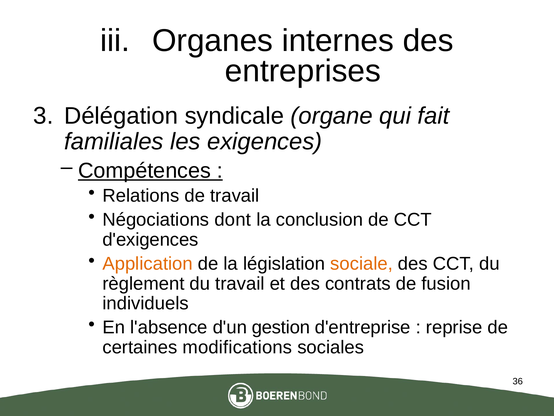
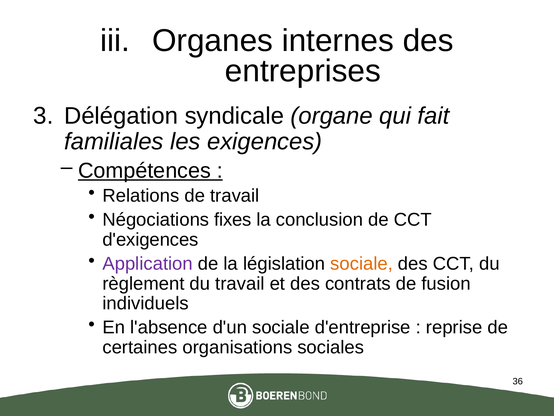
dont: dont -> fixes
Application colour: orange -> purple
d'un gestion: gestion -> sociale
modifications: modifications -> organisations
